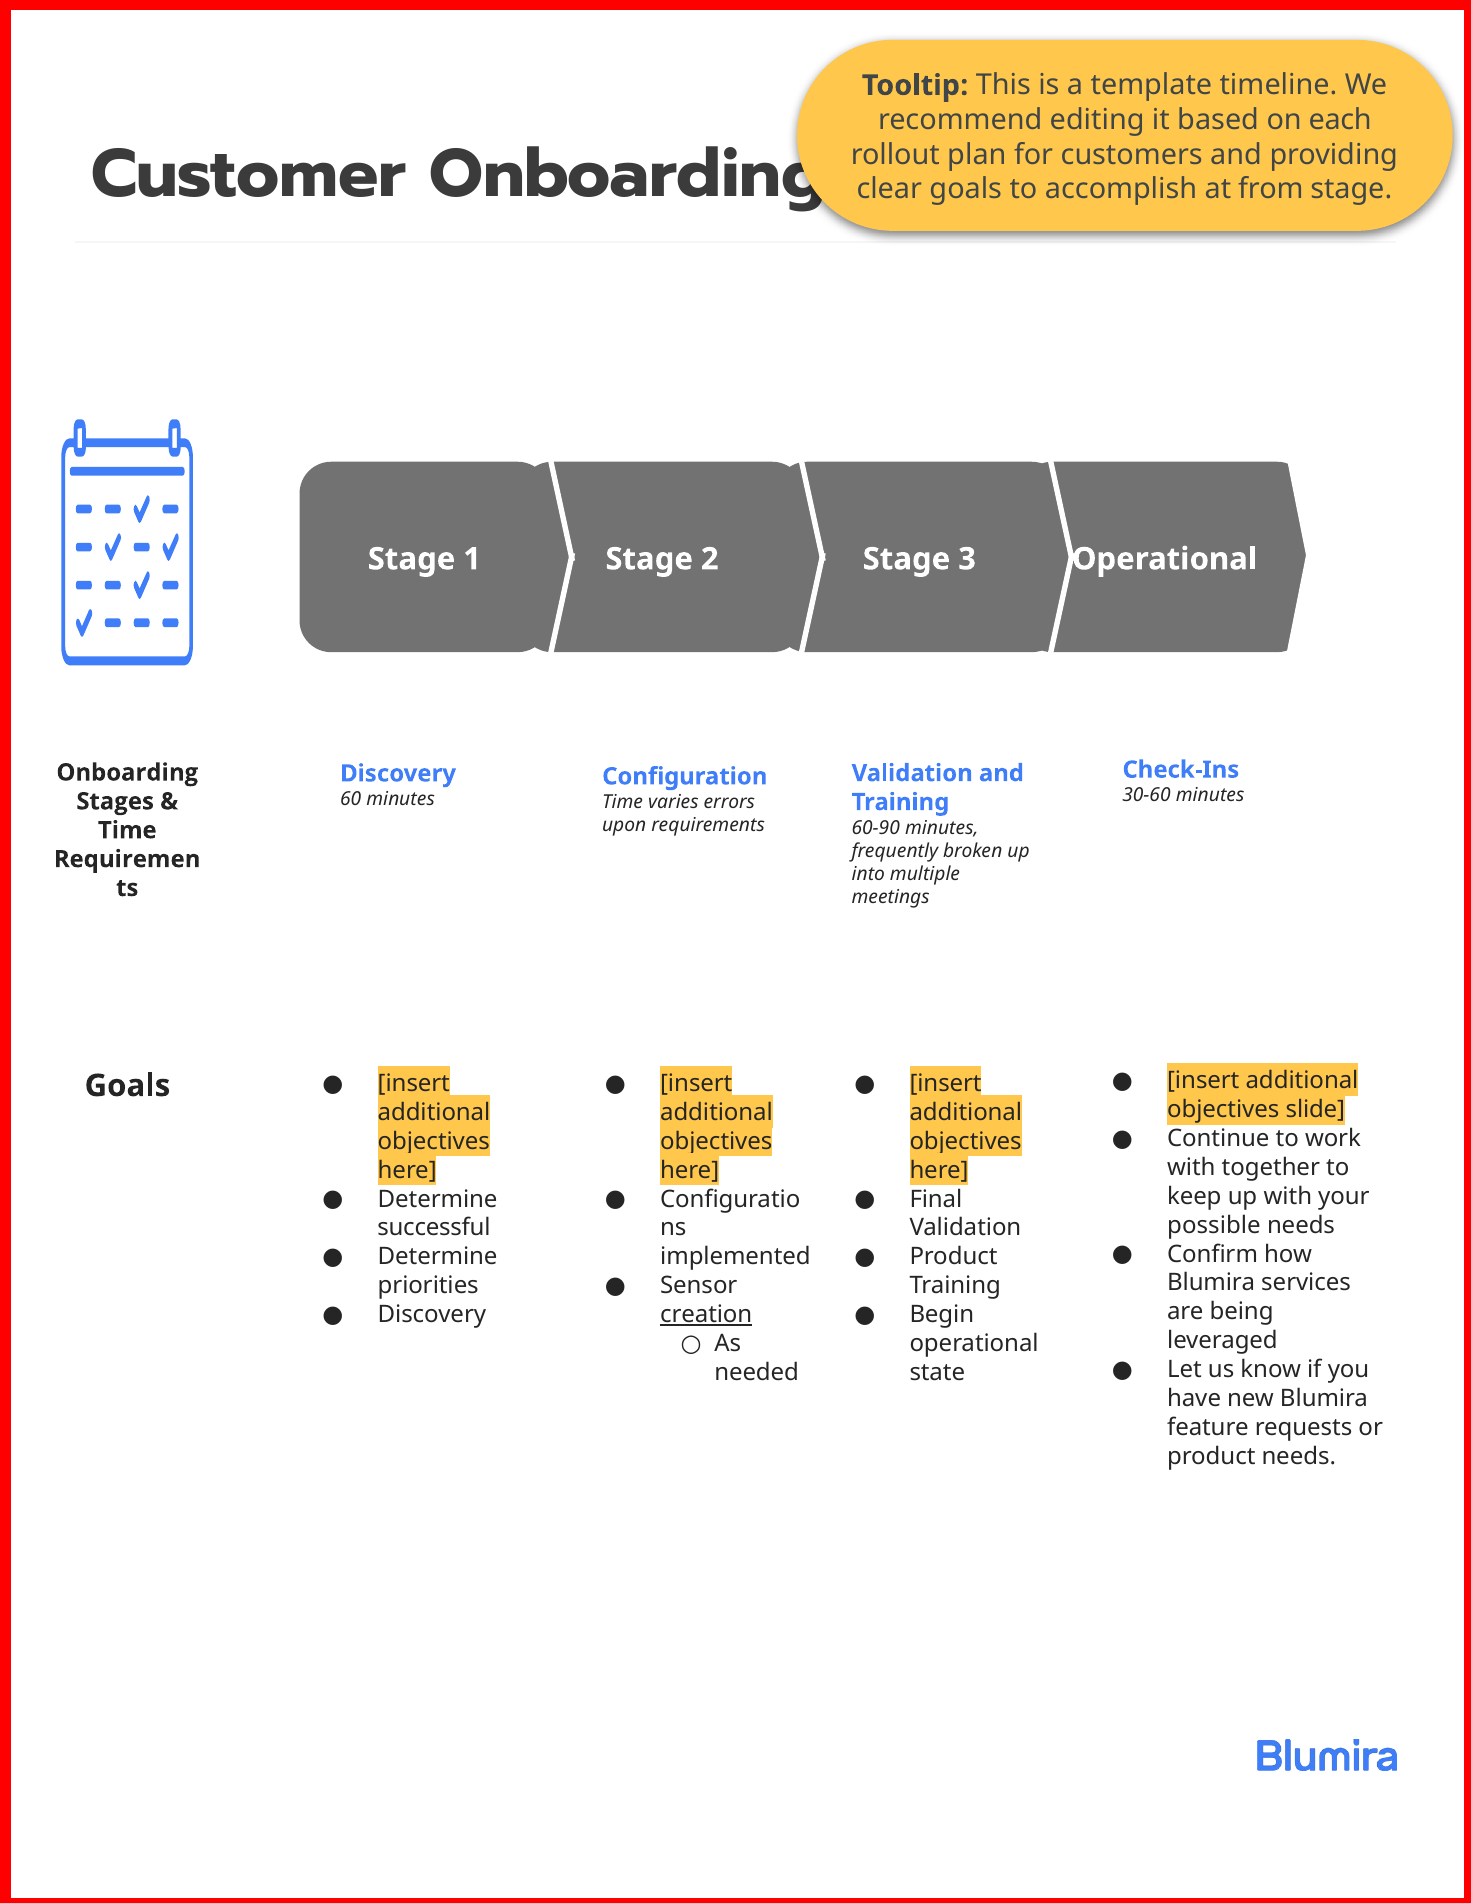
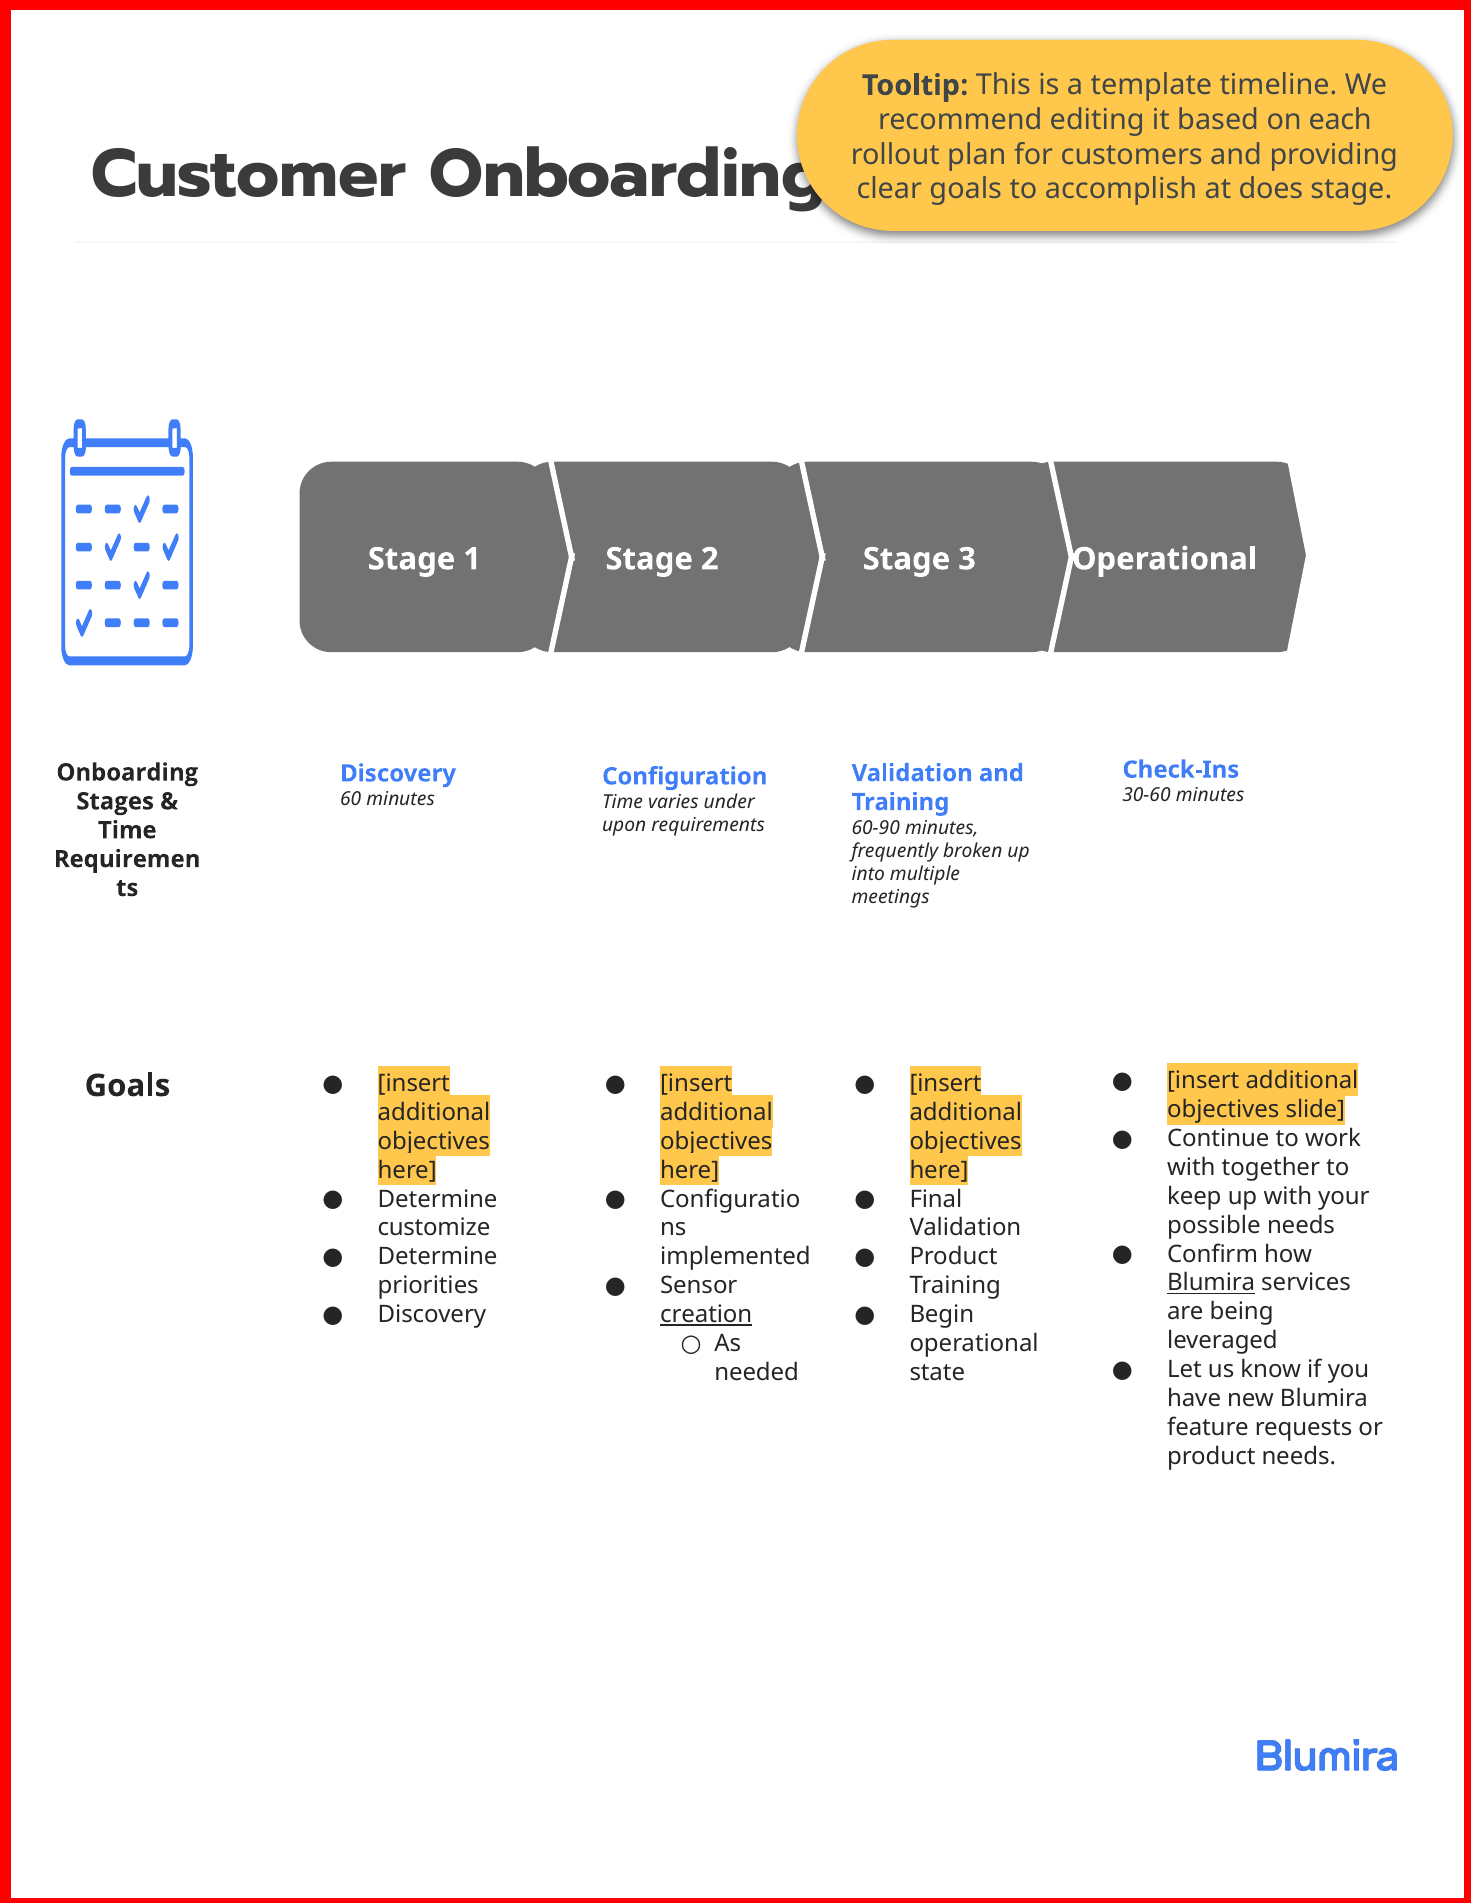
from: from -> does
errors: errors -> under
successful: successful -> customize
Blumira at (1211, 1283) underline: none -> present
